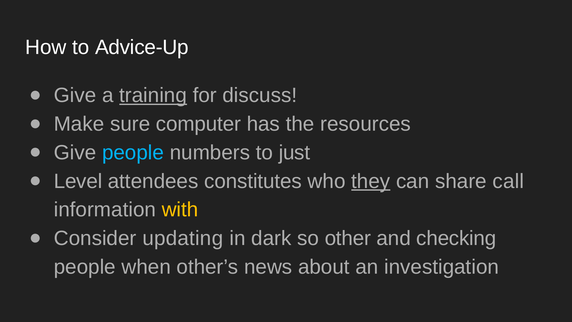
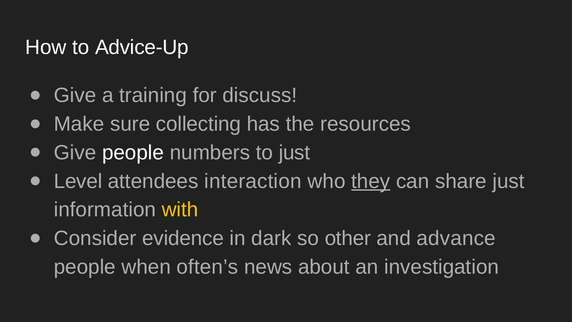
training underline: present -> none
computer: computer -> collecting
people at (133, 153) colour: light blue -> white
constitutes: constitutes -> interaction
share call: call -> just
updating: updating -> evidence
checking: checking -> advance
other’s: other’s -> often’s
